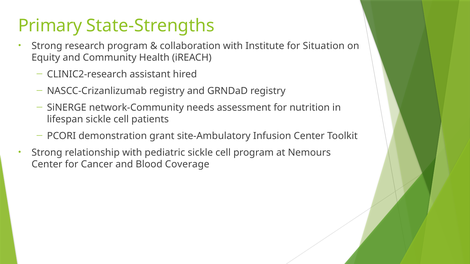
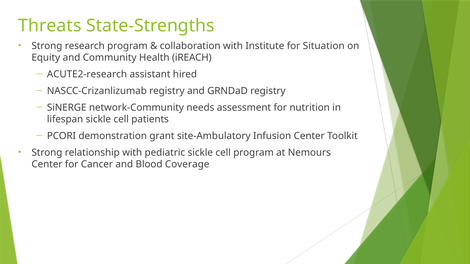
Primary: Primary -> Threats
CLINIC2-research: CLINIC2-research -> ACUTE2-research
